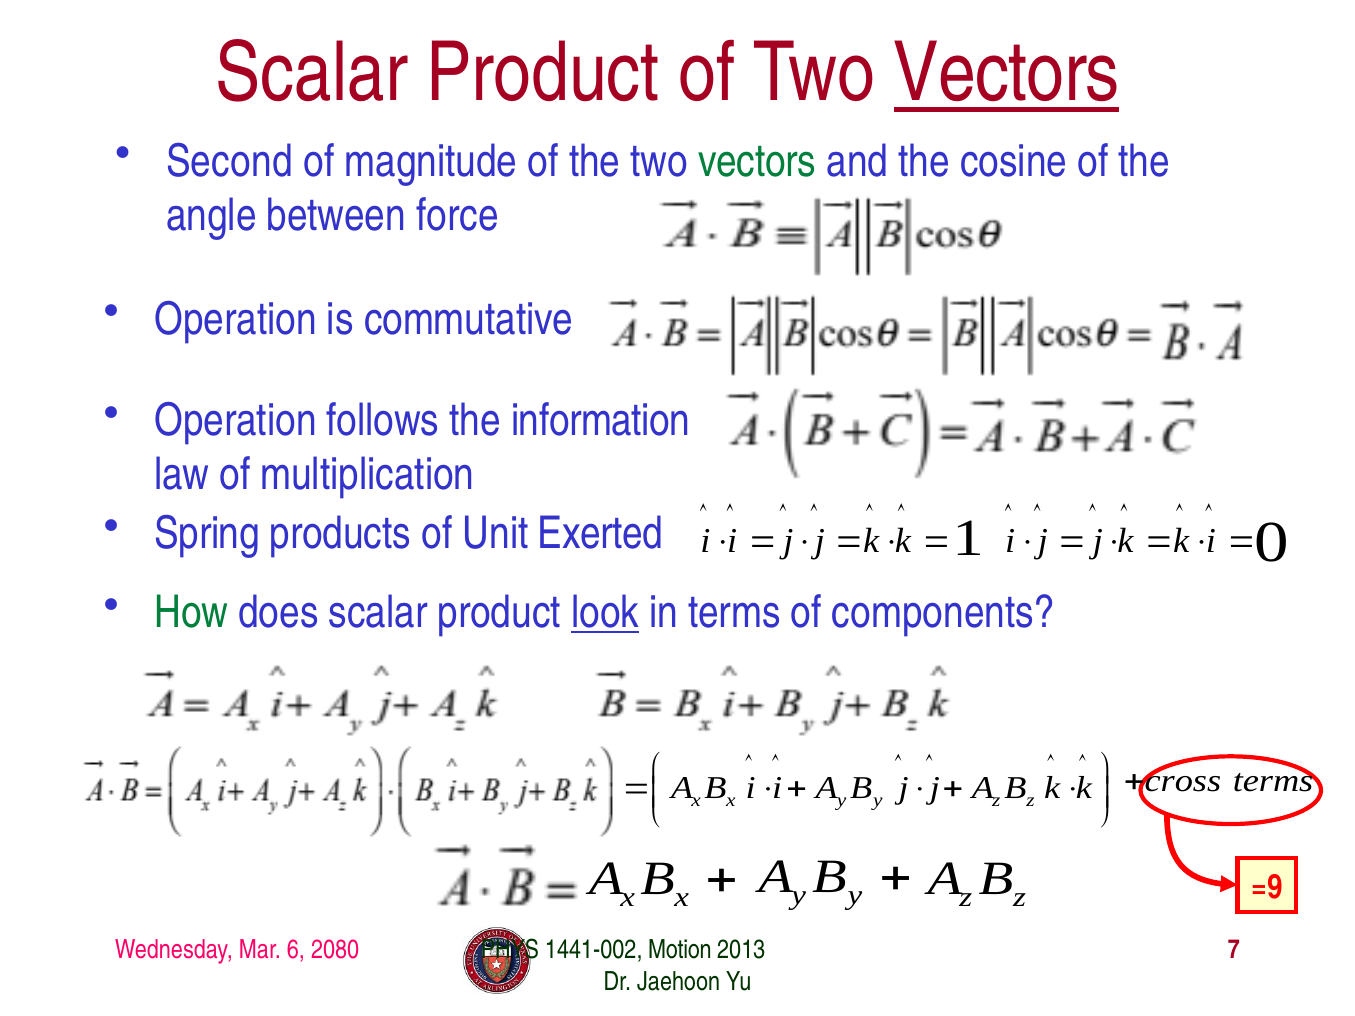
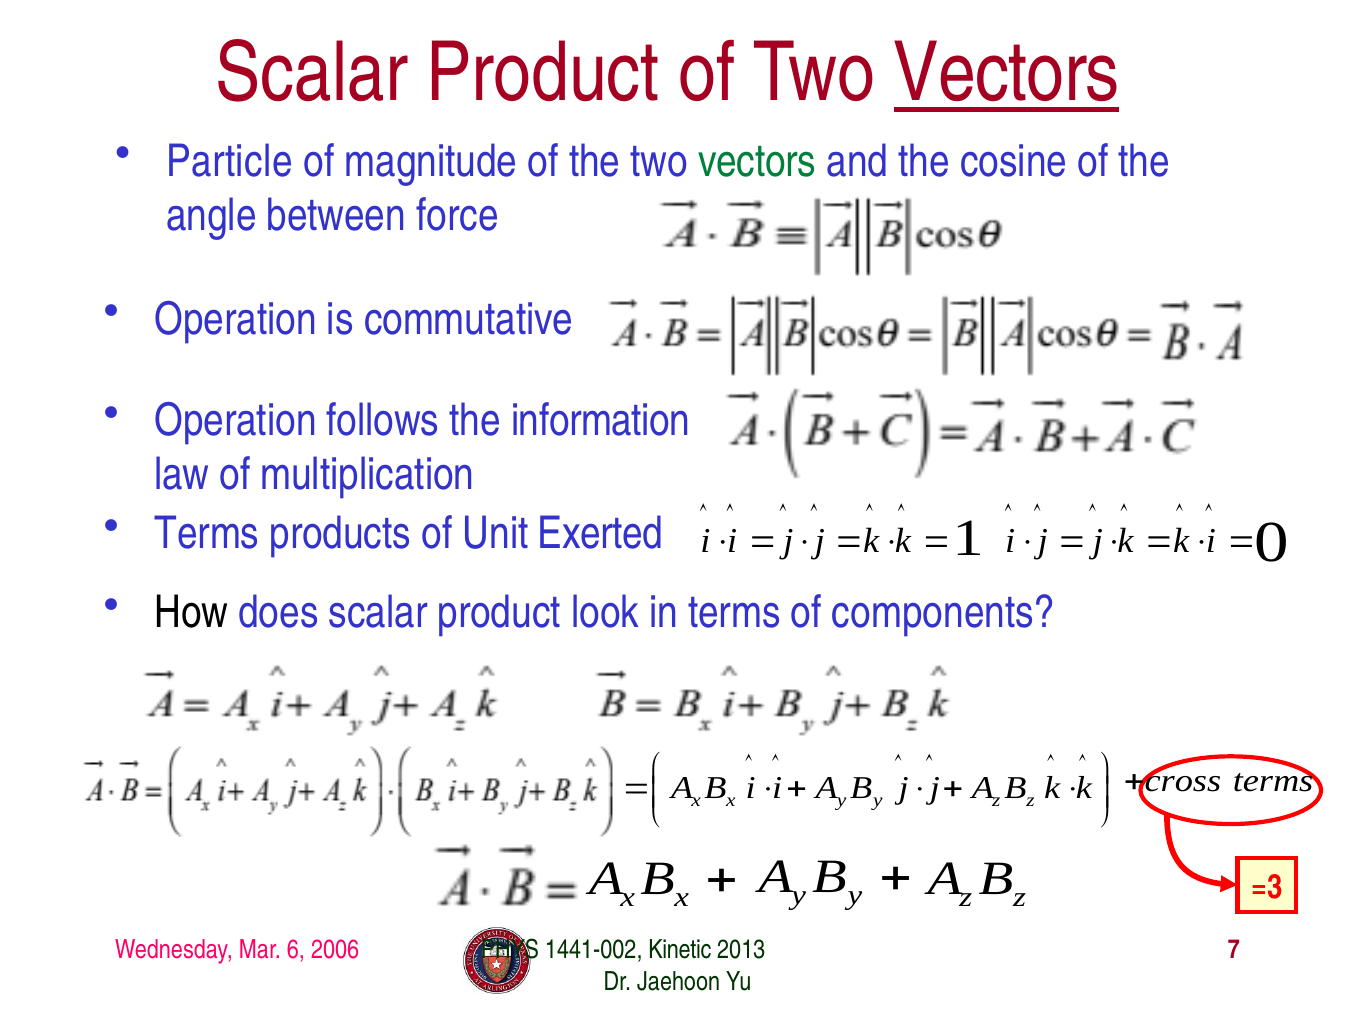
Second: Second -> Particle
Spring at (207, 534): Spring -> Terms
How colour: green -> black
look underline: present -> none
=9: =9 -> =3
2080: 2080 -> 2006
Motion: Motion -> Kinetic
